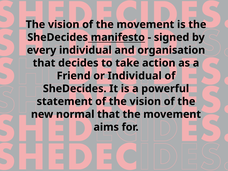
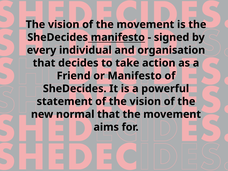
or Individual: Individual -> Manifesto
